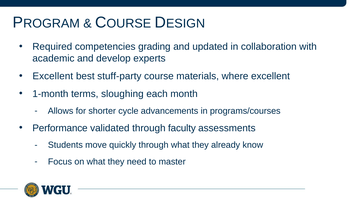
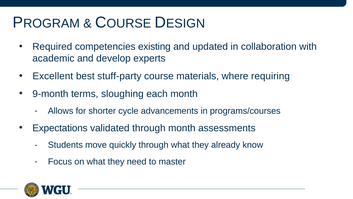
grading: grading -> existing
where excellent: excellent -> requiring
1-month: 1-month -> 9-month
Performance: Performance -> Expectations
through faculty: faculty -> month
